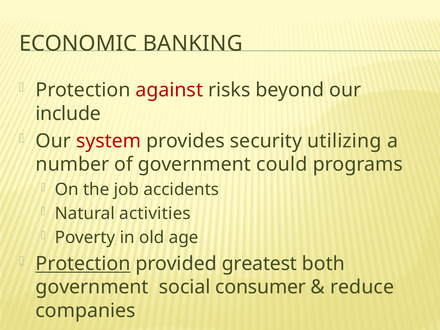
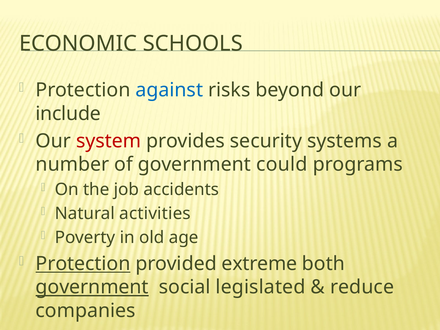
BANKING: BANKING -> SCHOOLS
against colour: red -> blue
utilizing: utilizing -> systems
greatest: greatest -> extreme
government at (92, 287) underline: none -> present
consumer: consumer -> legislated
